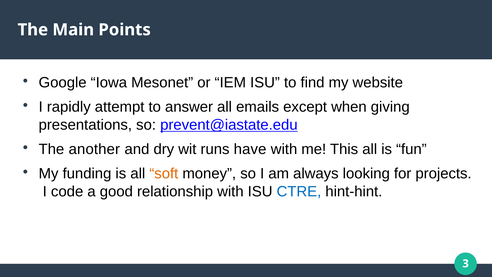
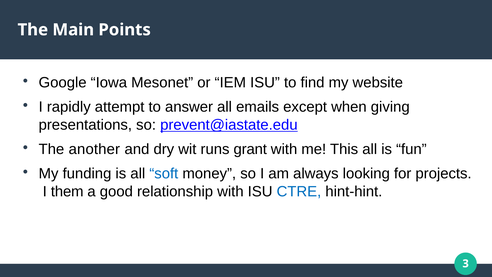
have: have -> grant
soft colour: orange -> blue
code: code -> them
